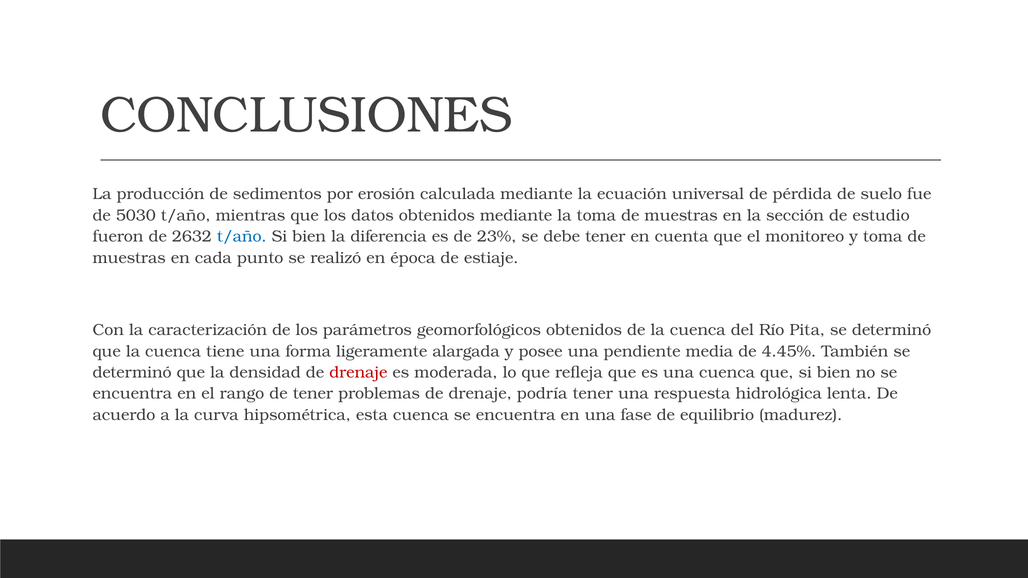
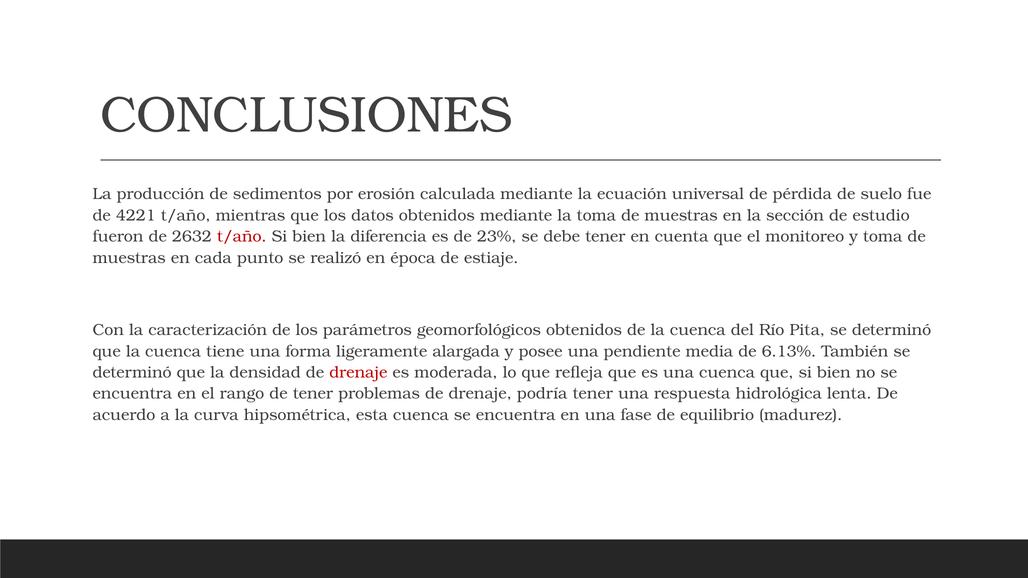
5030: 5030 -> 4221
t/año at (242, 237) colour: blue -> red
4.45%: 4.45% -> 6.13%
